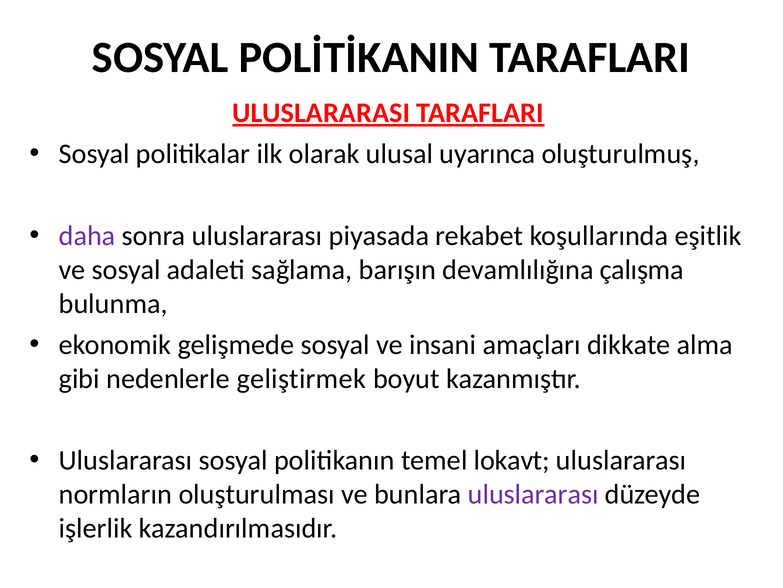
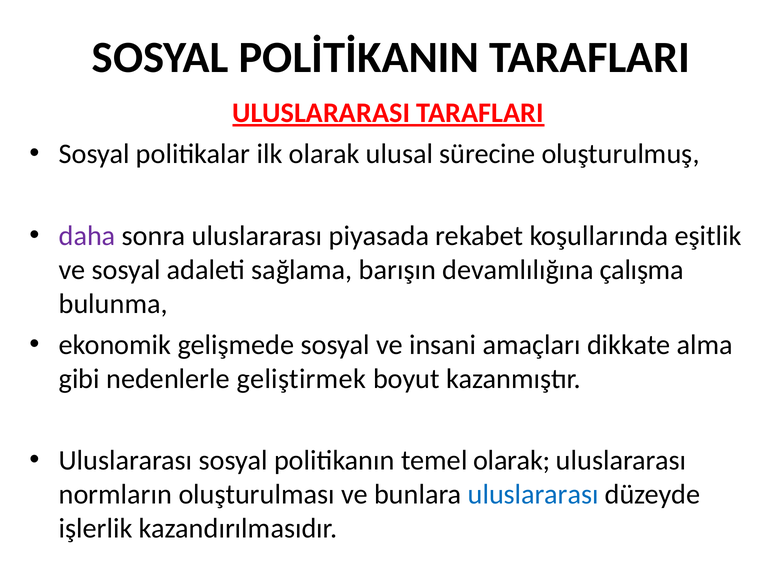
uyarınca: uyarınca -> sürecine
temel lokavt: lokavt -> olarak
uluslararası at (533, 494) colour: purple -> blue
